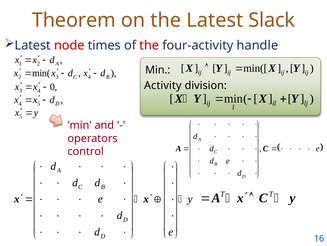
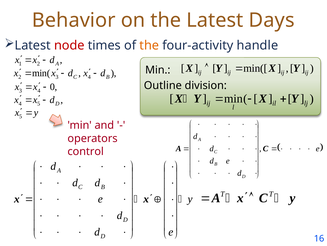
Theorem: Theorem -> Behavior
Slack: Slack -> Days
the at (149, 45) colour: red -> orange
Activity: Activity -> Outline
